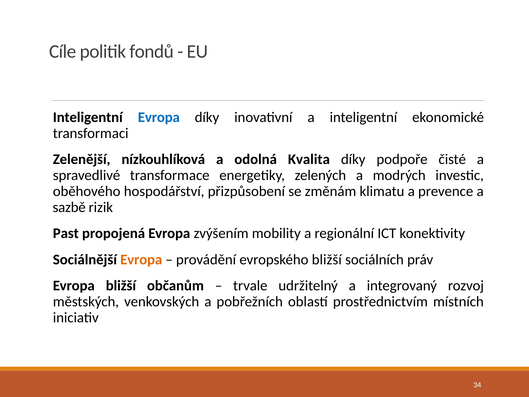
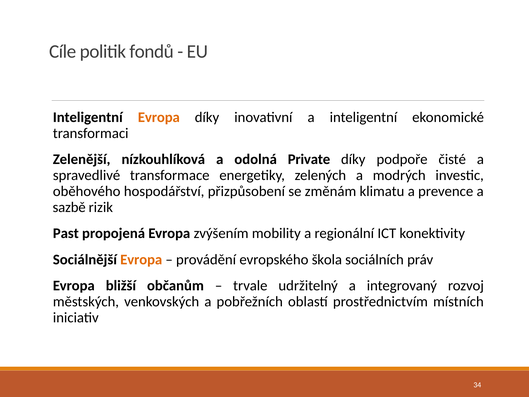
Evropa at (159, 117) colour: blue -> orange
Kvalita: Kvalita -> Private
evropského bližší: bližší -> škola
